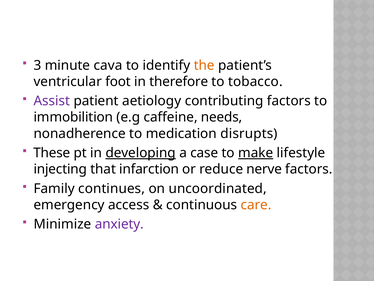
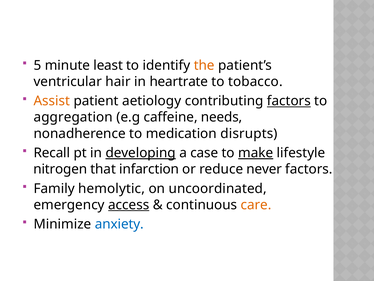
3: 3 -> 5
cava: cava -> least
foot: foot -> hair
therefore: therefore -> heartrate
Assist colour: purple -> orange
factors at (289, 101) underline: none -> present
immobilition: immobilition -> aggregation
These: These -> Recall
injecting: injecting -> nitrogen
nerve: nerve -> never
continues: continues -> hemolytic
access underline: none -> present
anxiety colour: purple -> blue
